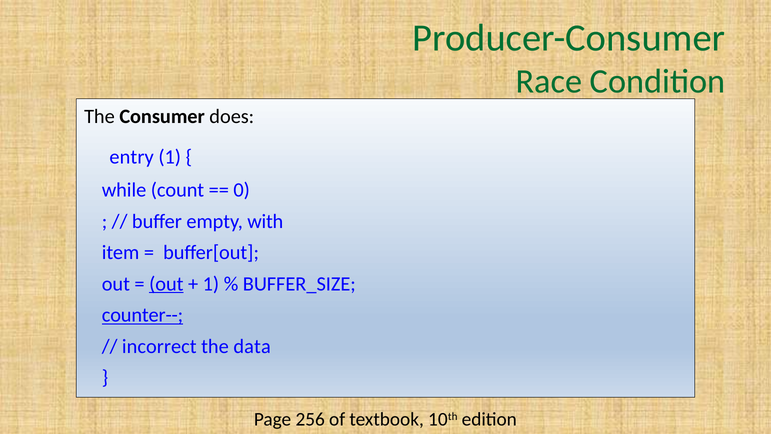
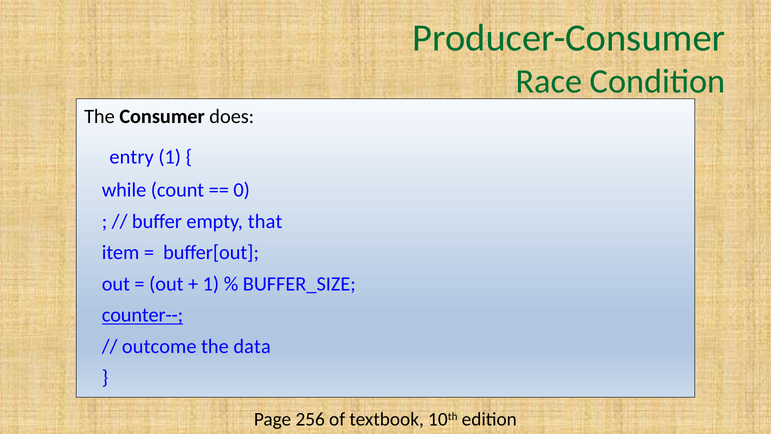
with: with -> that
out at (166, 284) underline: present -> none
incorrect: incorrect -> outcome
